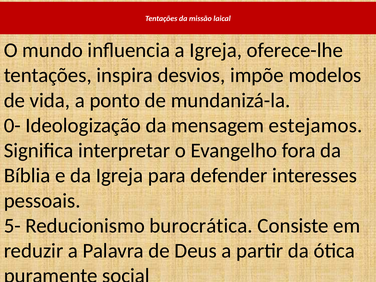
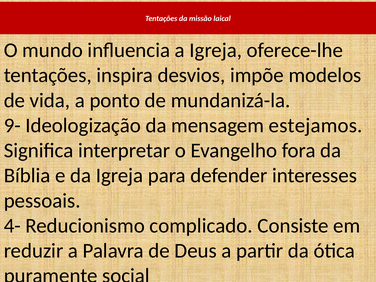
0-: 0- -> 9-
5-: 5- -> 4-
burocrática: burocrática -> complicado
